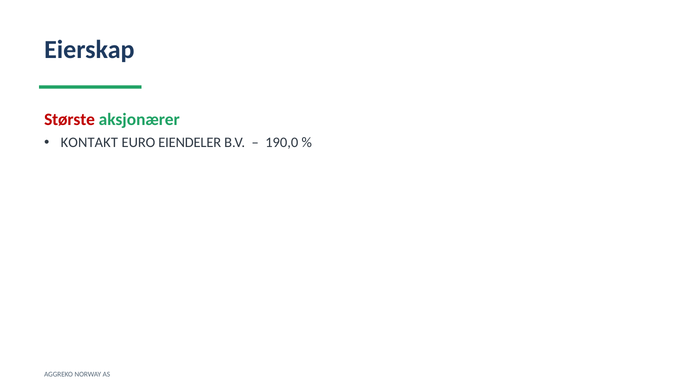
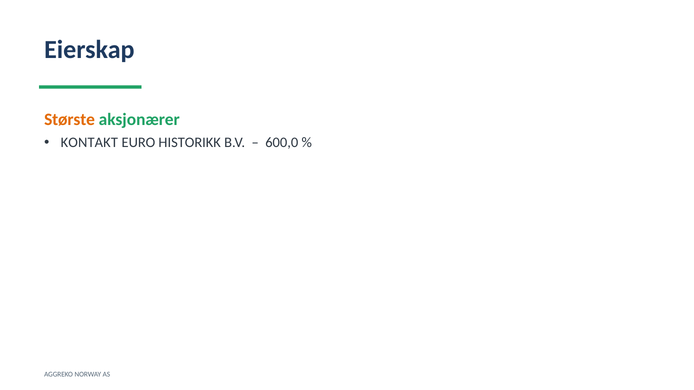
Største colour: red -> orange
EIENDELER: EIENDELER -> HISTORIKK
190,0: 190,0 -> 600,0
